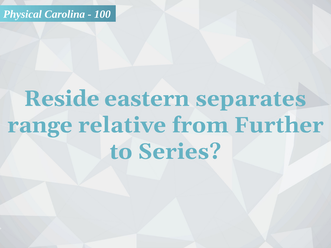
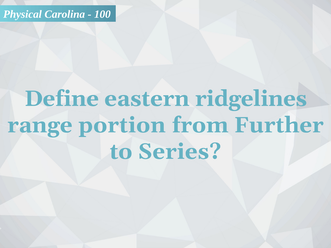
Reside: Reside -> Define
separates: separates -> ridgelines
relative: relative -> portion
